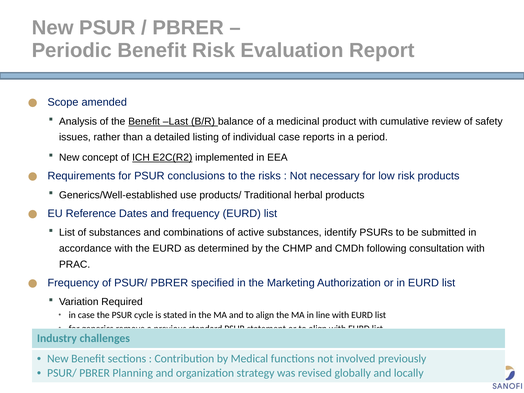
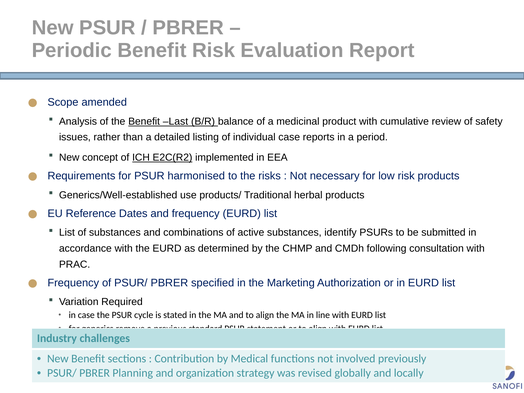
conclusions: conclusions -> harmonised
